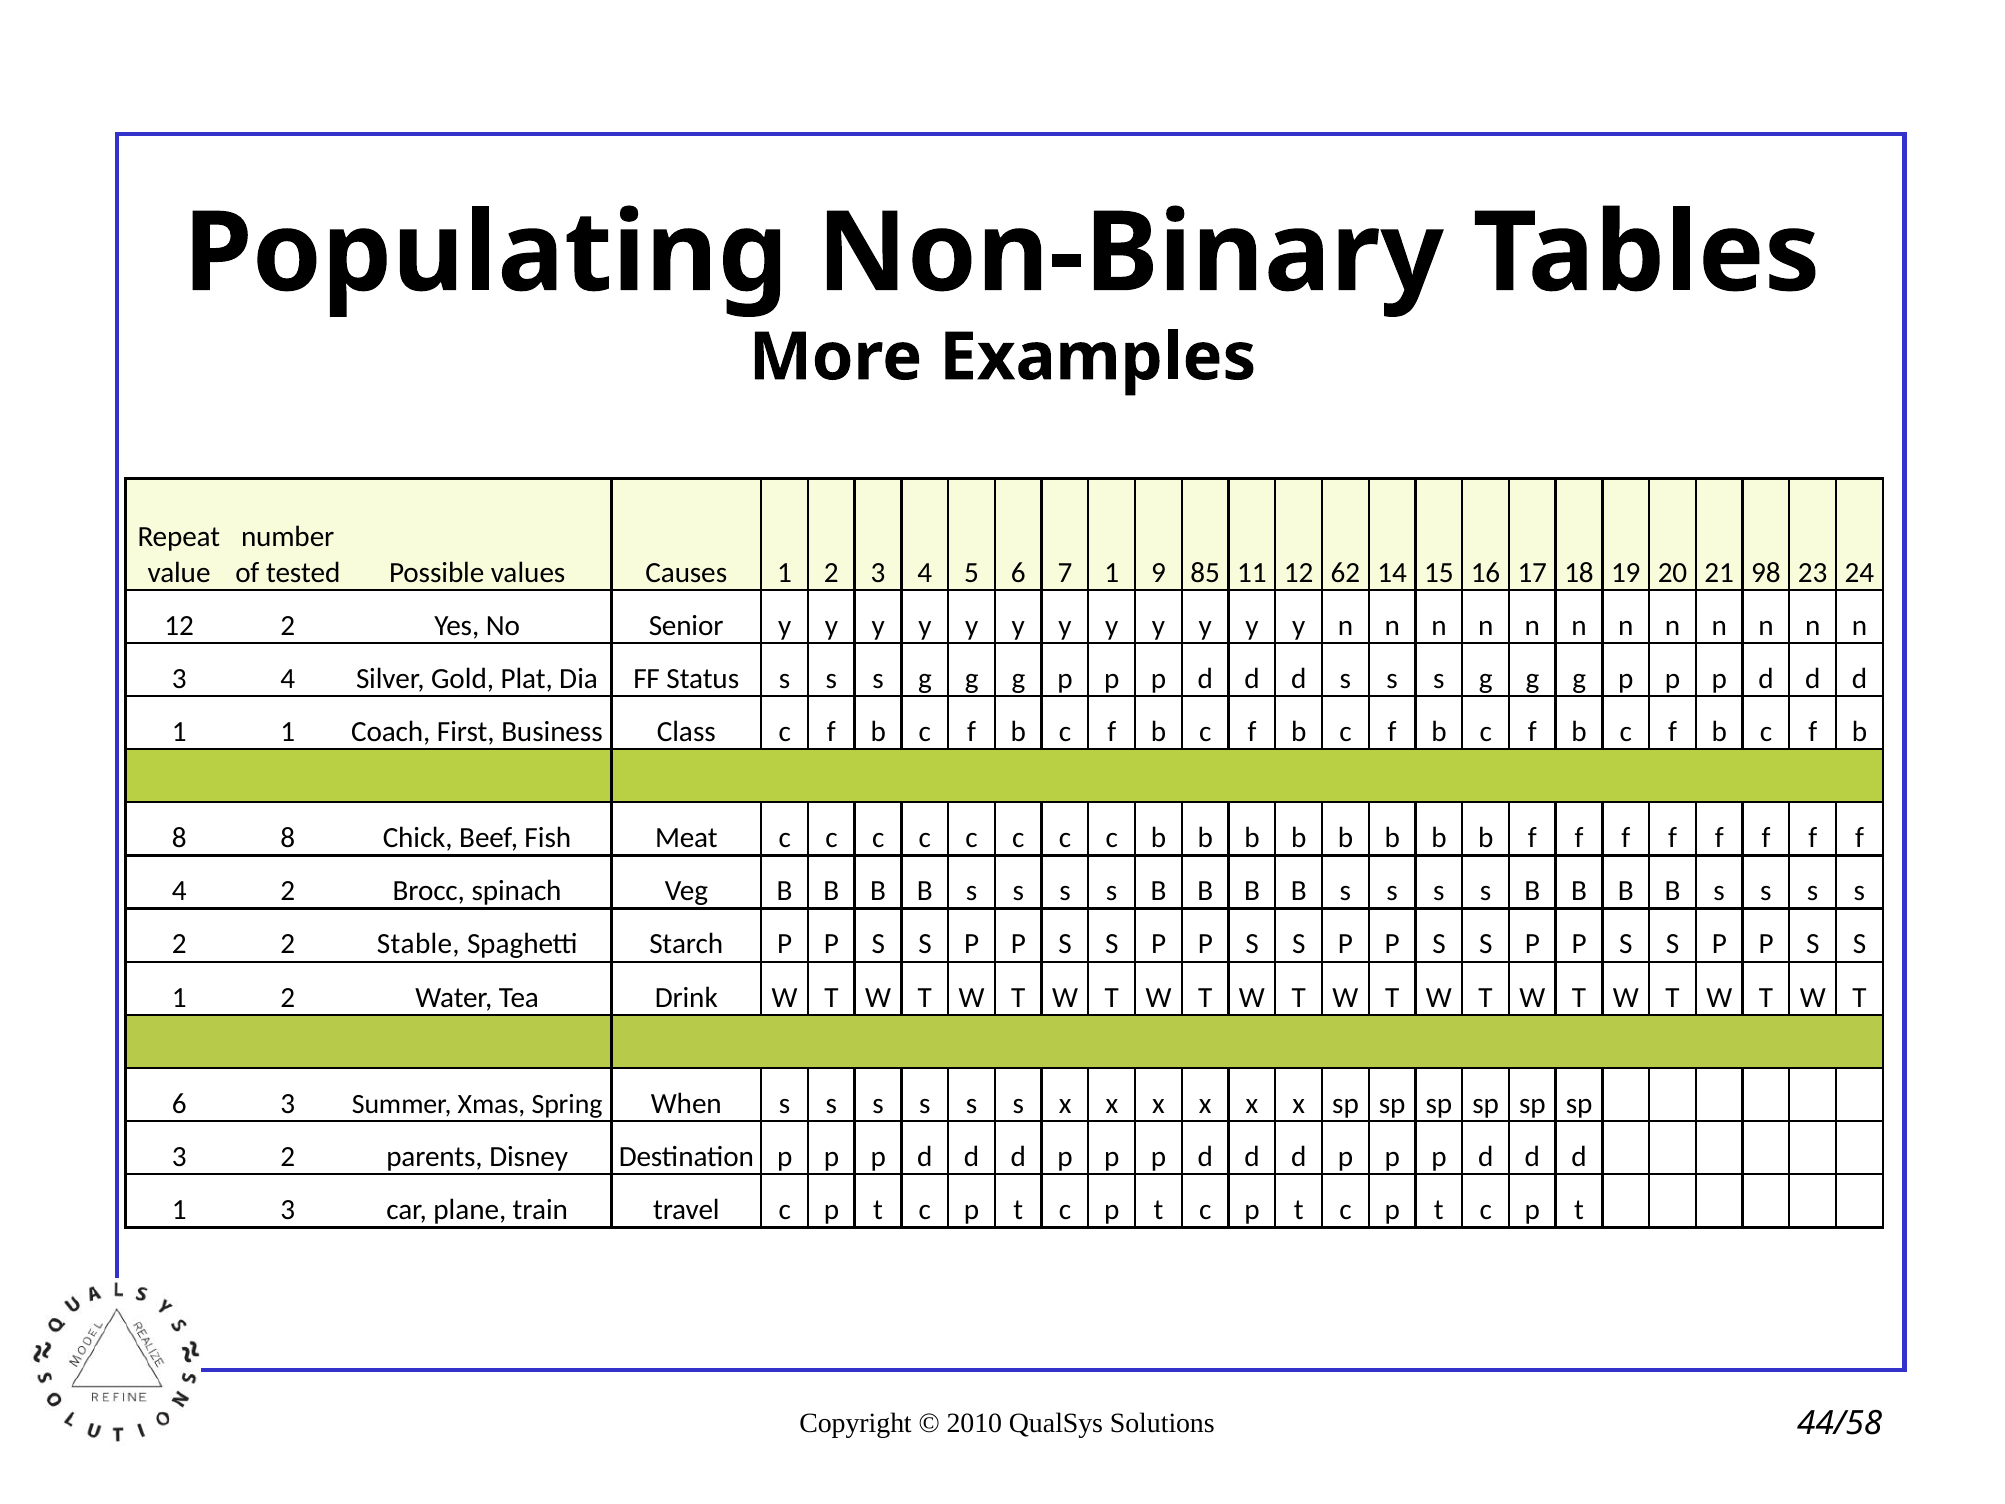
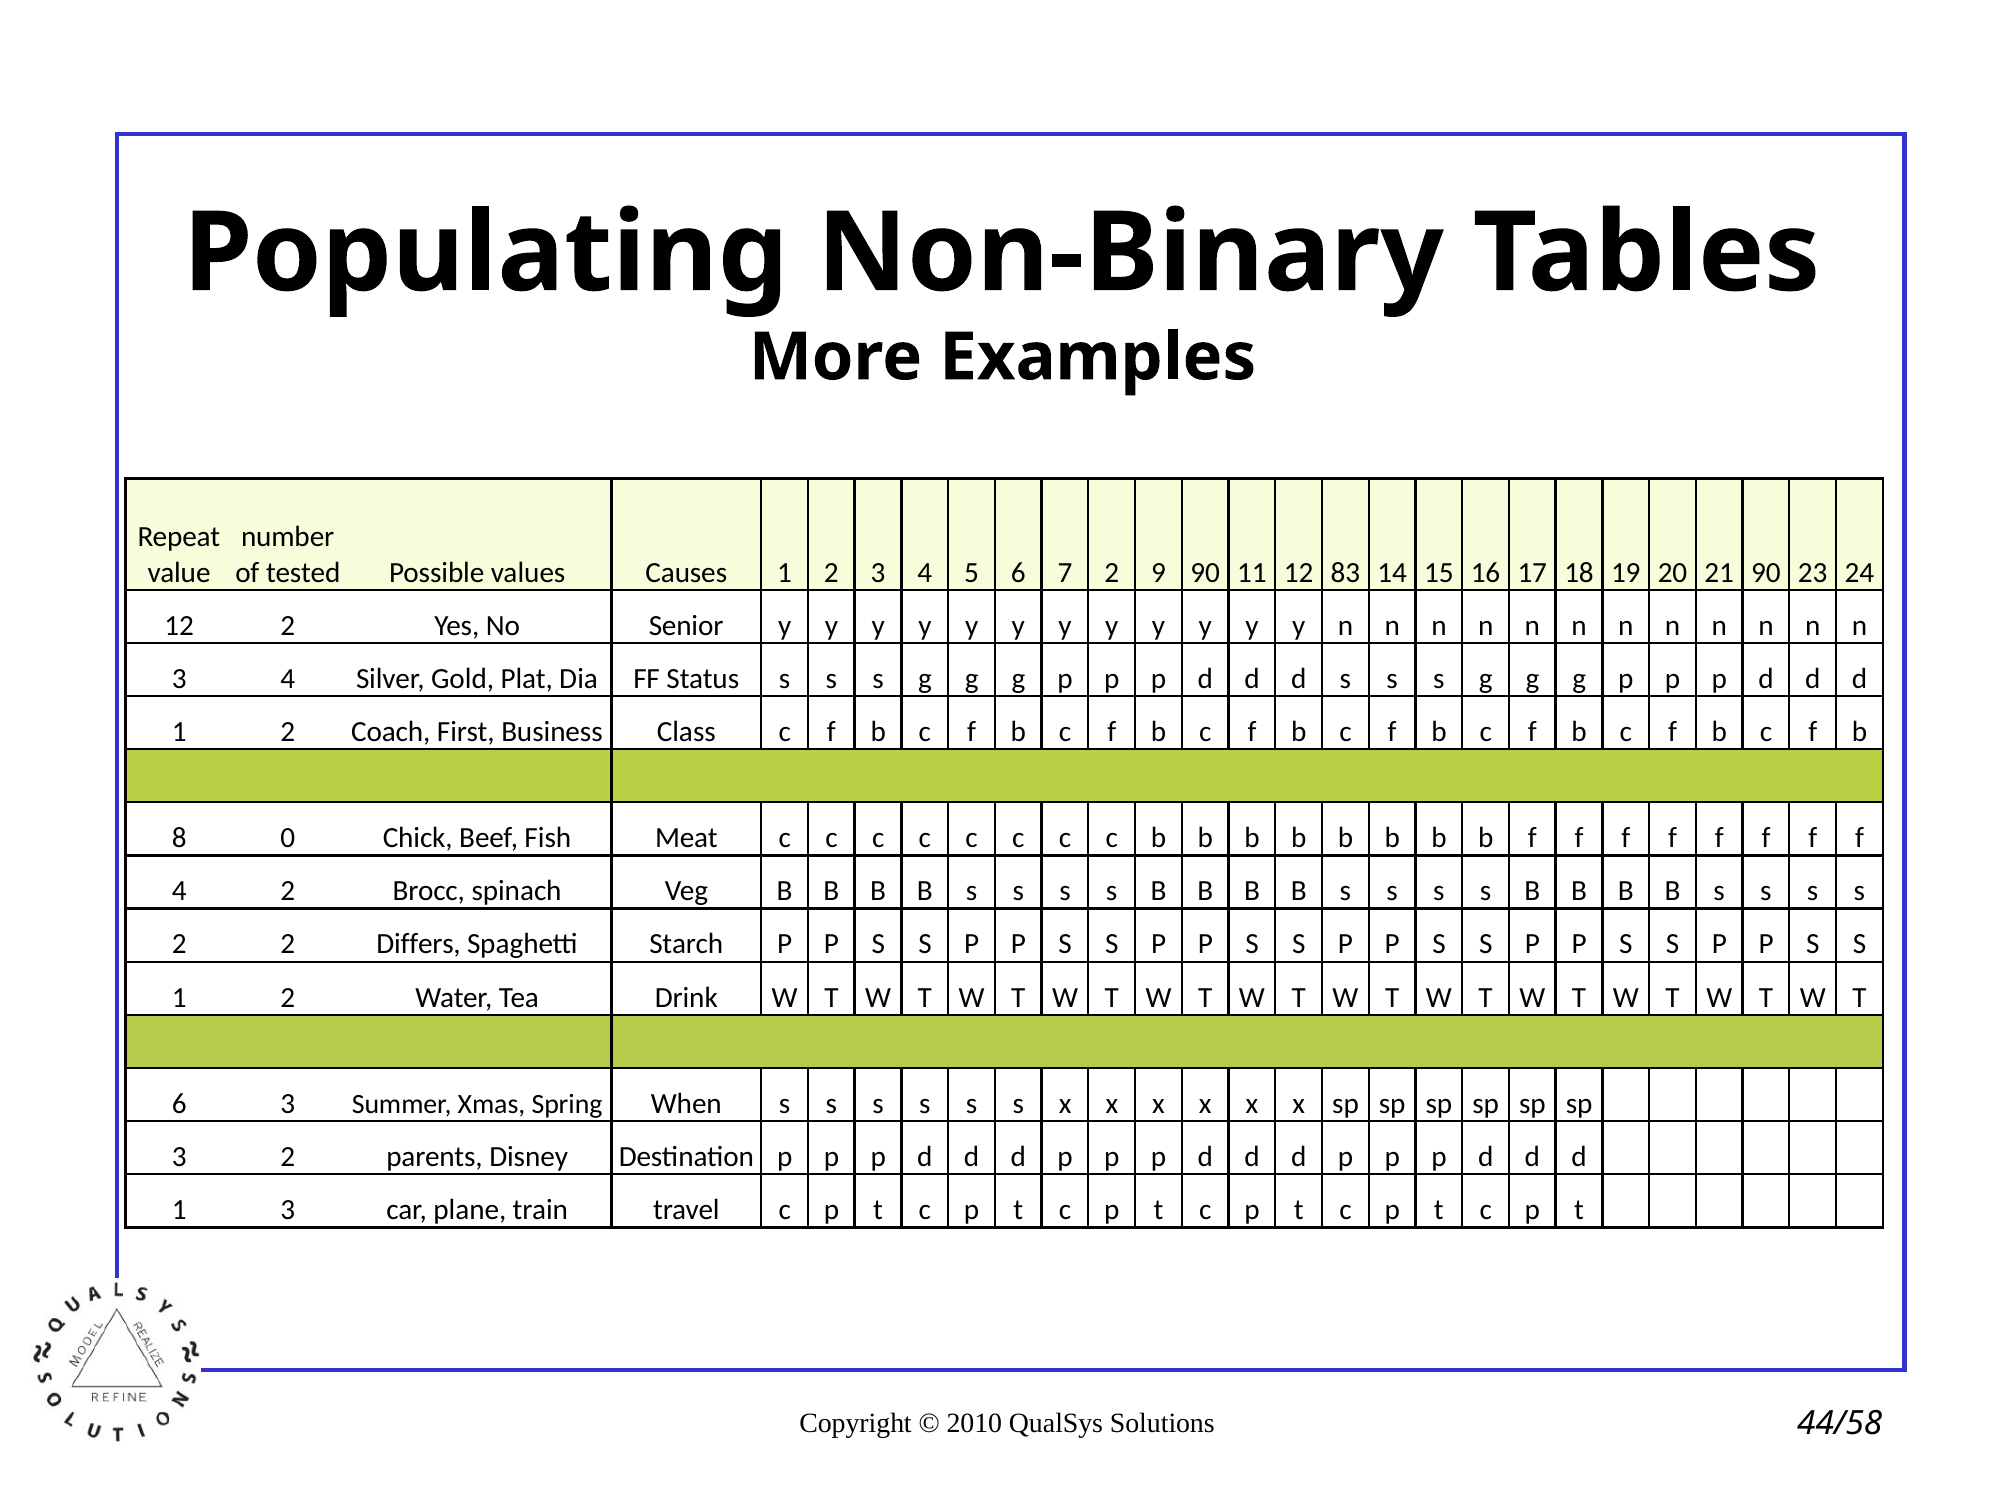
7 1: 1 -> 2
9 85: 85 -> 90
62: 62 -> 83
21 98: 98 -> 90
1 at (288, 732): 1 -> 2
8 8: 8 -> 0
Stable: Stable -> Differs
